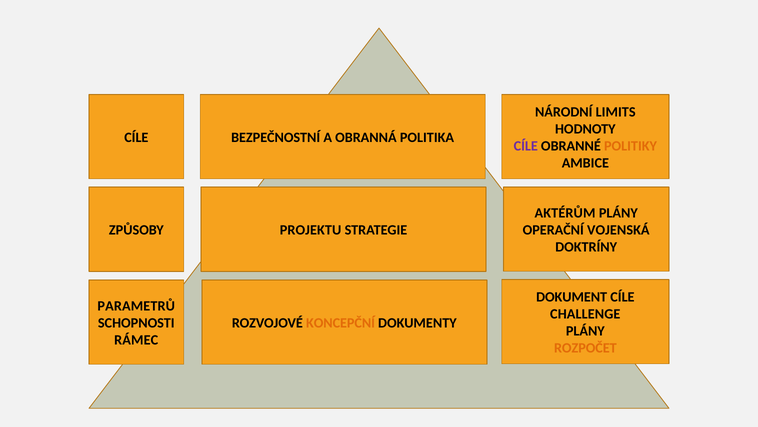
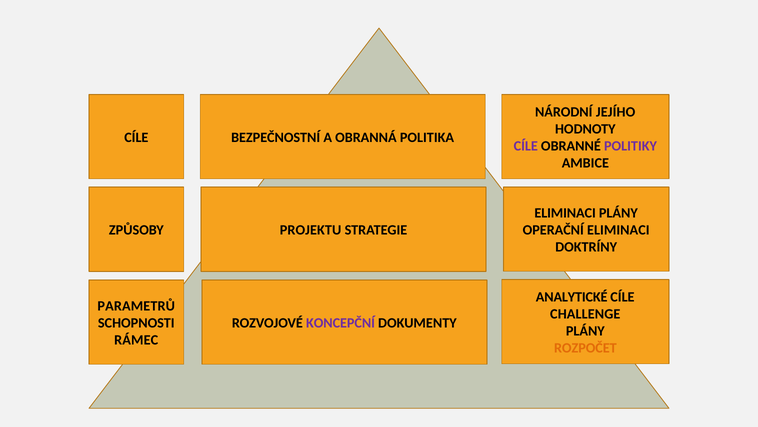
LIMITS: LIMITS -> JEJÍHO
POLITIKY colour: orange -> purple
AKTÉRŮM at (565, 213): AKTÉRŮM -> ELIMINACI
OPERAČNÍ VOJENSKÁ: VOJENSKÁ -> ELIMINACI
DOKUMENT: DOKUMENT -> ANALYTICKÉ
KONCEPČNÍ colour: orange -> purple
